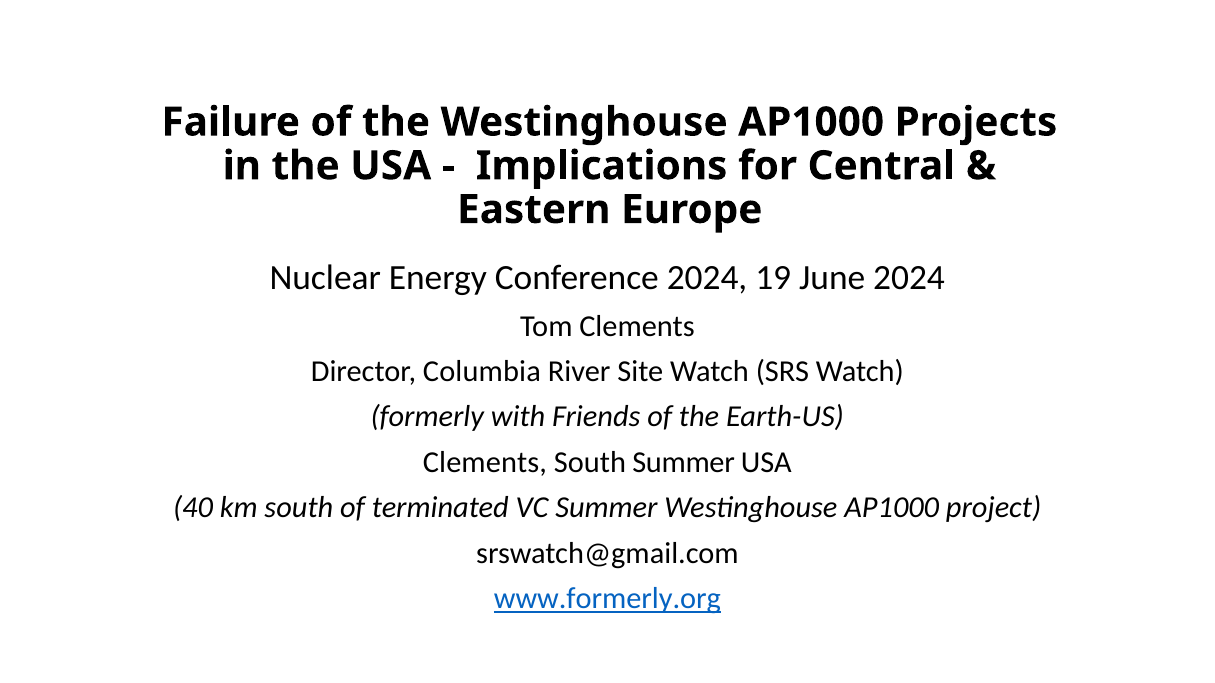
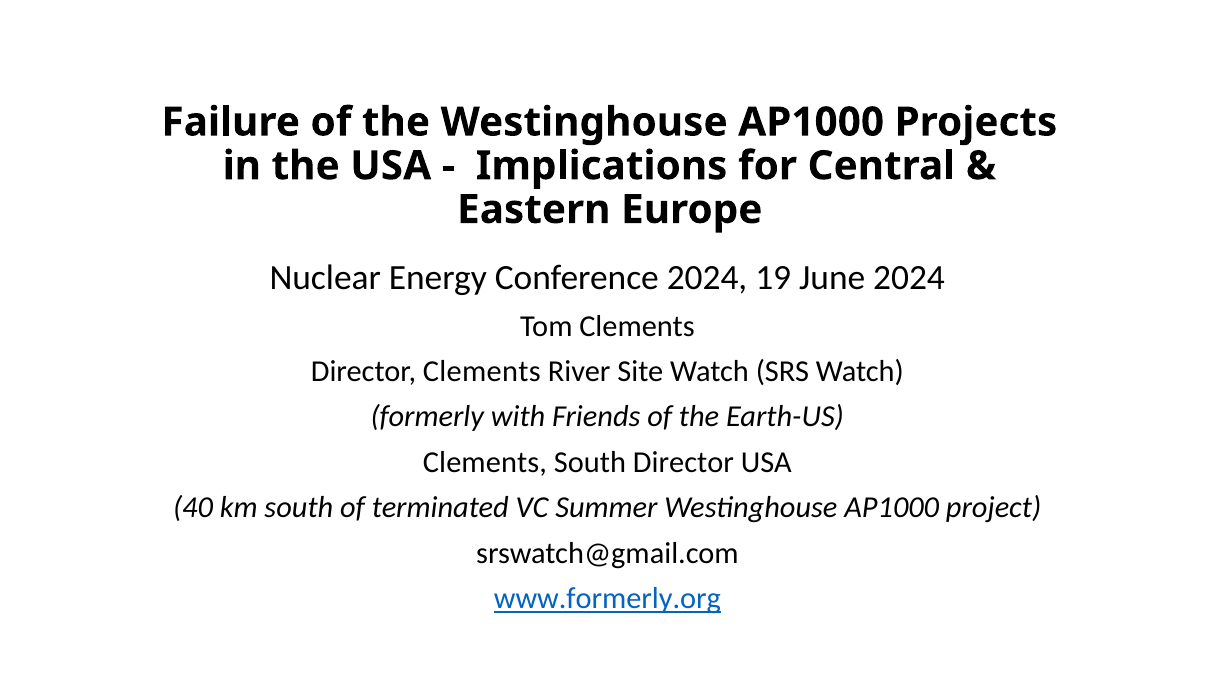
Director Columbia: Columbia -> Clements
South Summer: Summer -> Director
